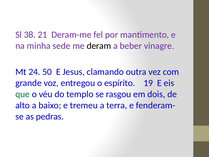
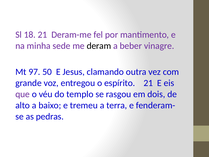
38: 38 -> 18
24: 24 -> 97
espírito 19: 19 -> 21
que colour: green -> purple
